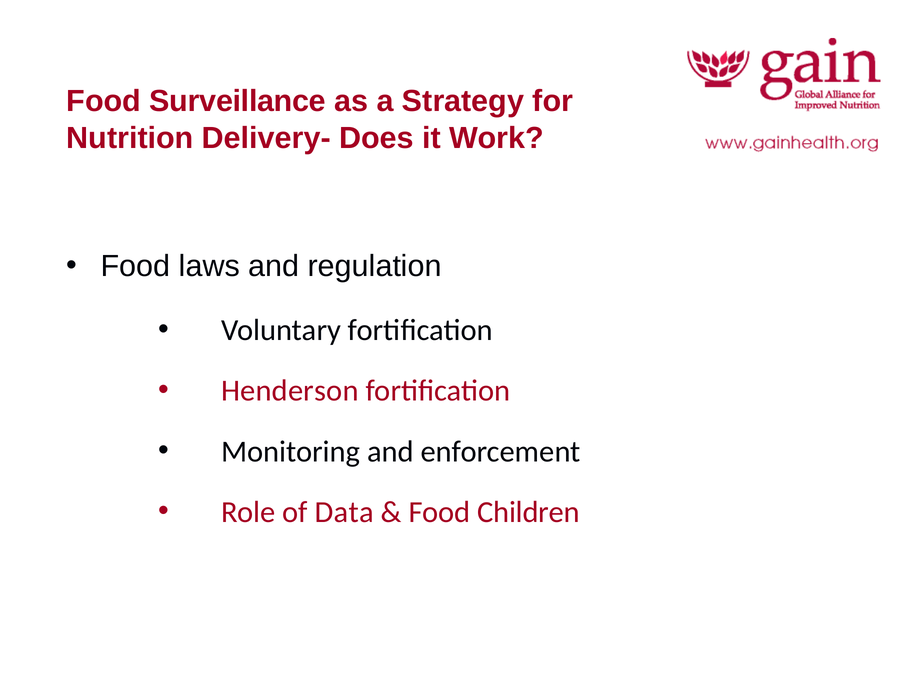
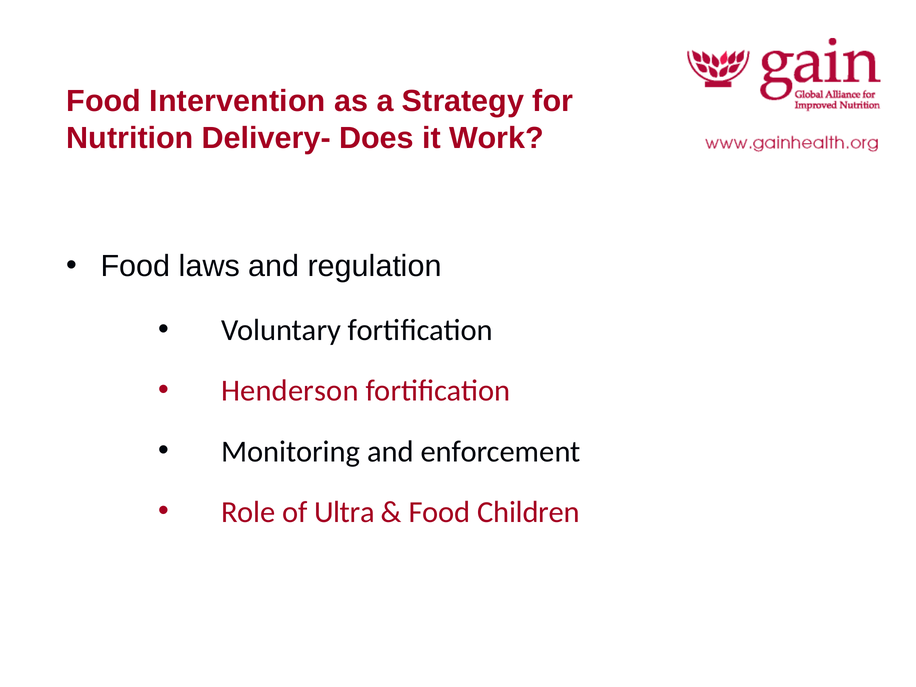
Surveillance: Surveillance -> Intervention
Data: Data -> Ultra
